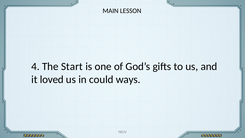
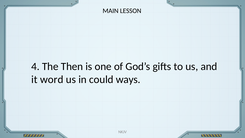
Start: Start -> Then
loved: loved -> word
